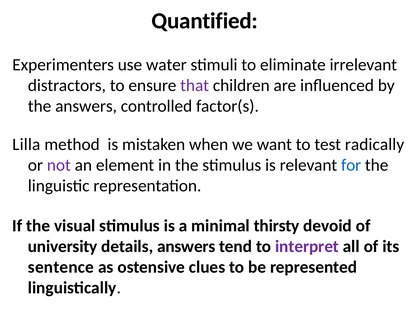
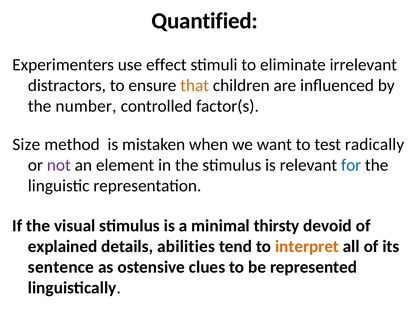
water: water -> effect
that colour: purple -> orange
the answers: answers -> number
Lilla: Lilla -> Size
university: university -> explained
details answers: answers -> abilities
interpret colour: purple -> orange
